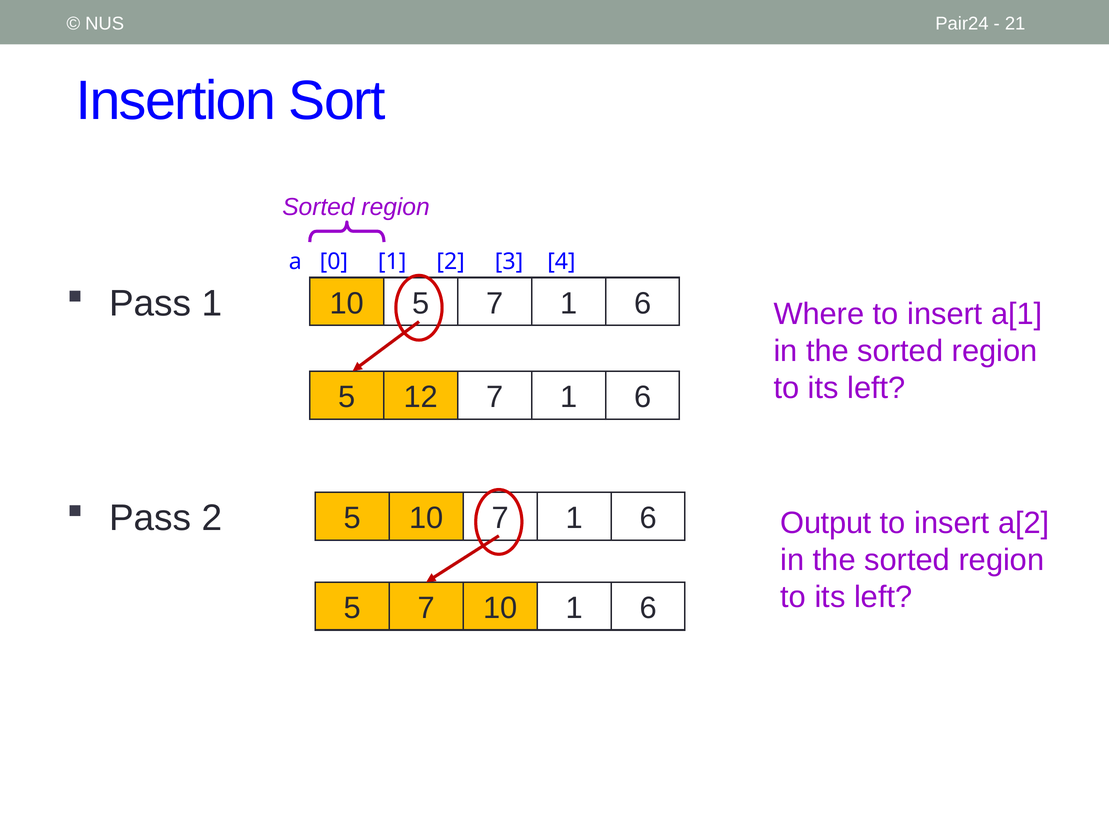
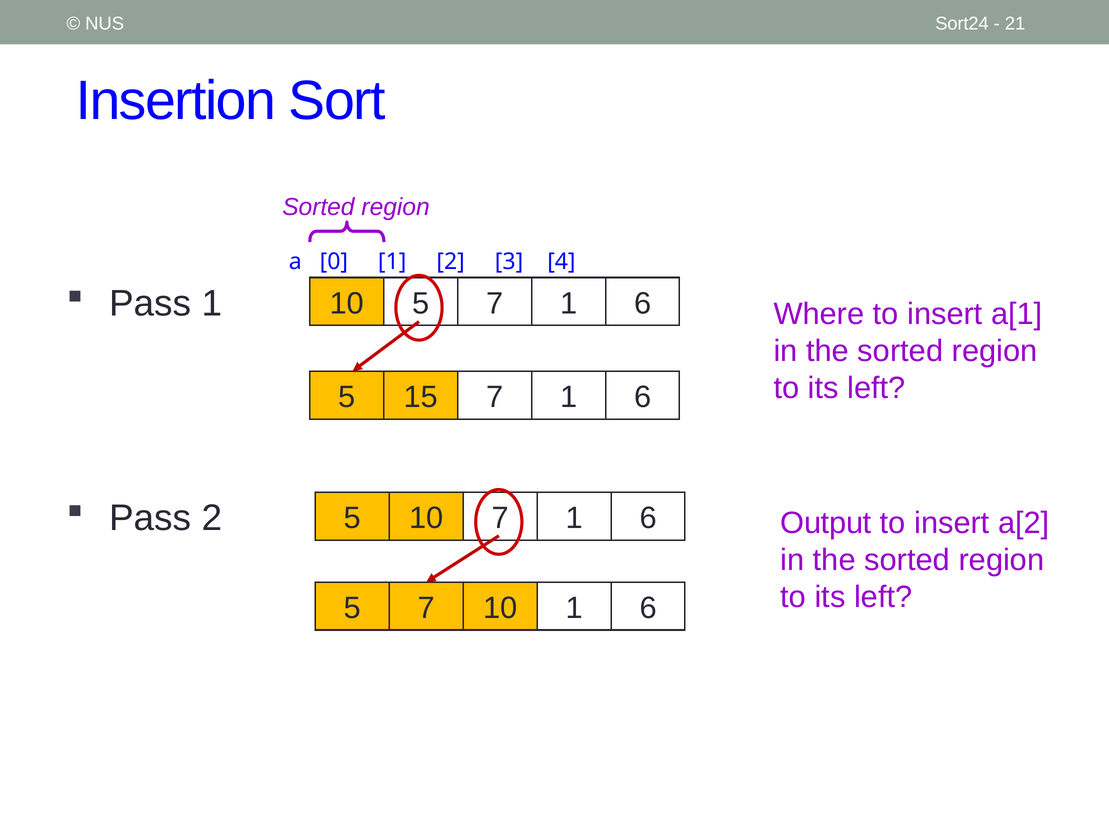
Pair24: Pair24 -> Sort24
12: 12 -> 15
